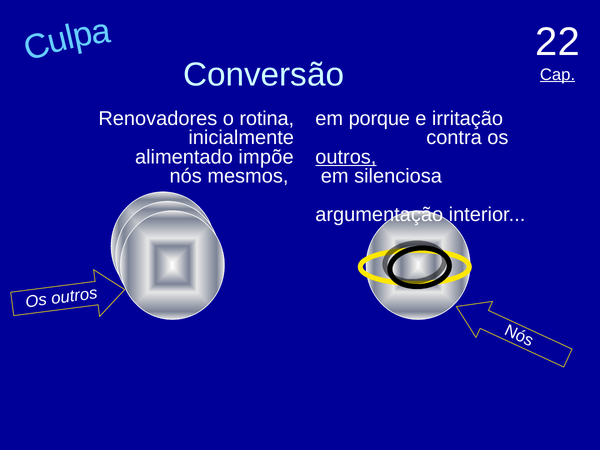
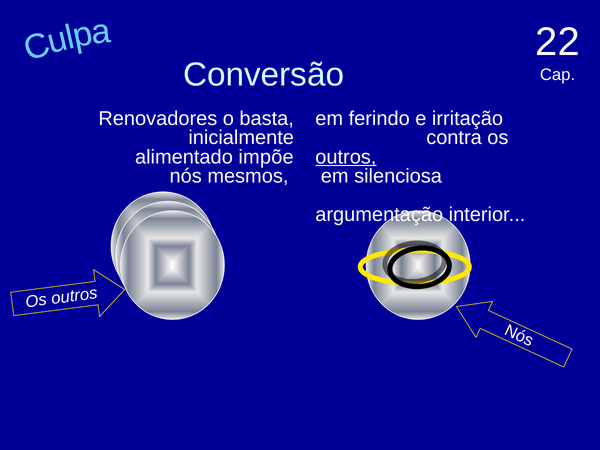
Cap underline: present -> none
porque: porque -> ferindo
rotina: rotina -> basta
